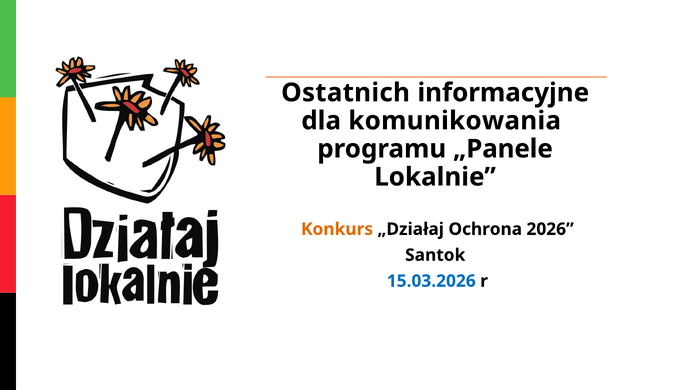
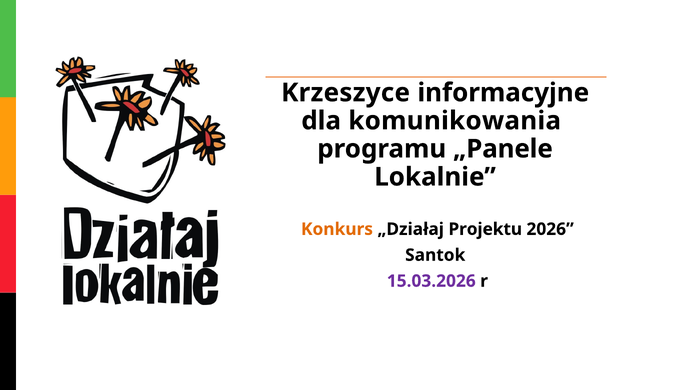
Ostatnich: Ostatnich -> Krzeszyce
Ochrona: Ochrona -> Projektu
15.03.2026 colour: blue -> purple
